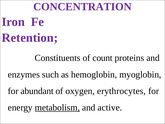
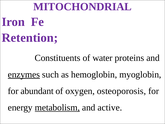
CONCENTRATION: CONCENTRATION -> MITOCHONDRIAL
count: count -> water
enzymes underline: none -> present
erythrocytes: erythrocytes -> osteoporosis
